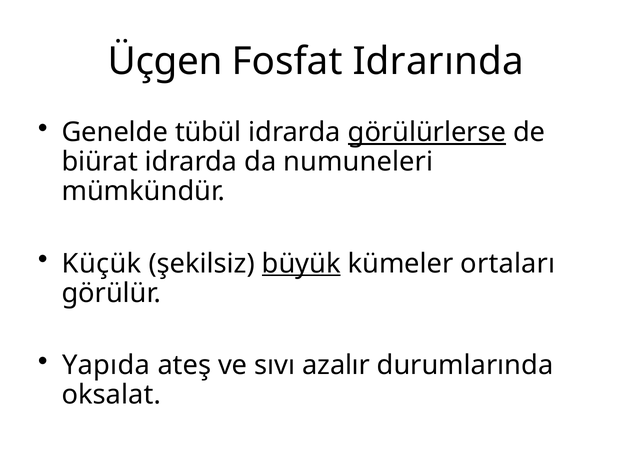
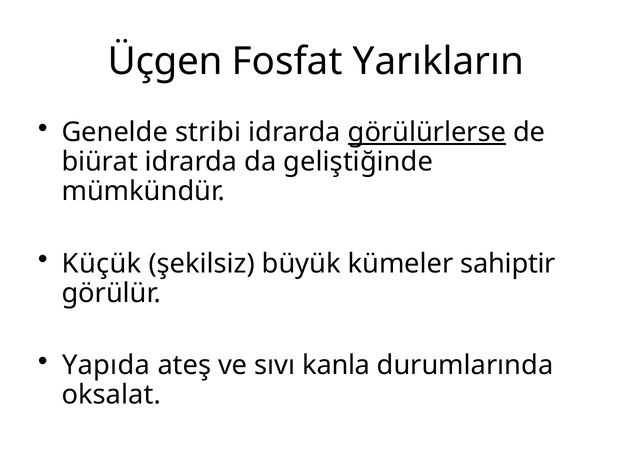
Idrarında: Idrarında -> Yarıkların
tübül: tübül -> stribi
numuneleri: numuneleri -> geliştiğinde
büyük underline: present -> none
ortaları: ortaları -> sahiptir
azalır: azalır -> kanla
